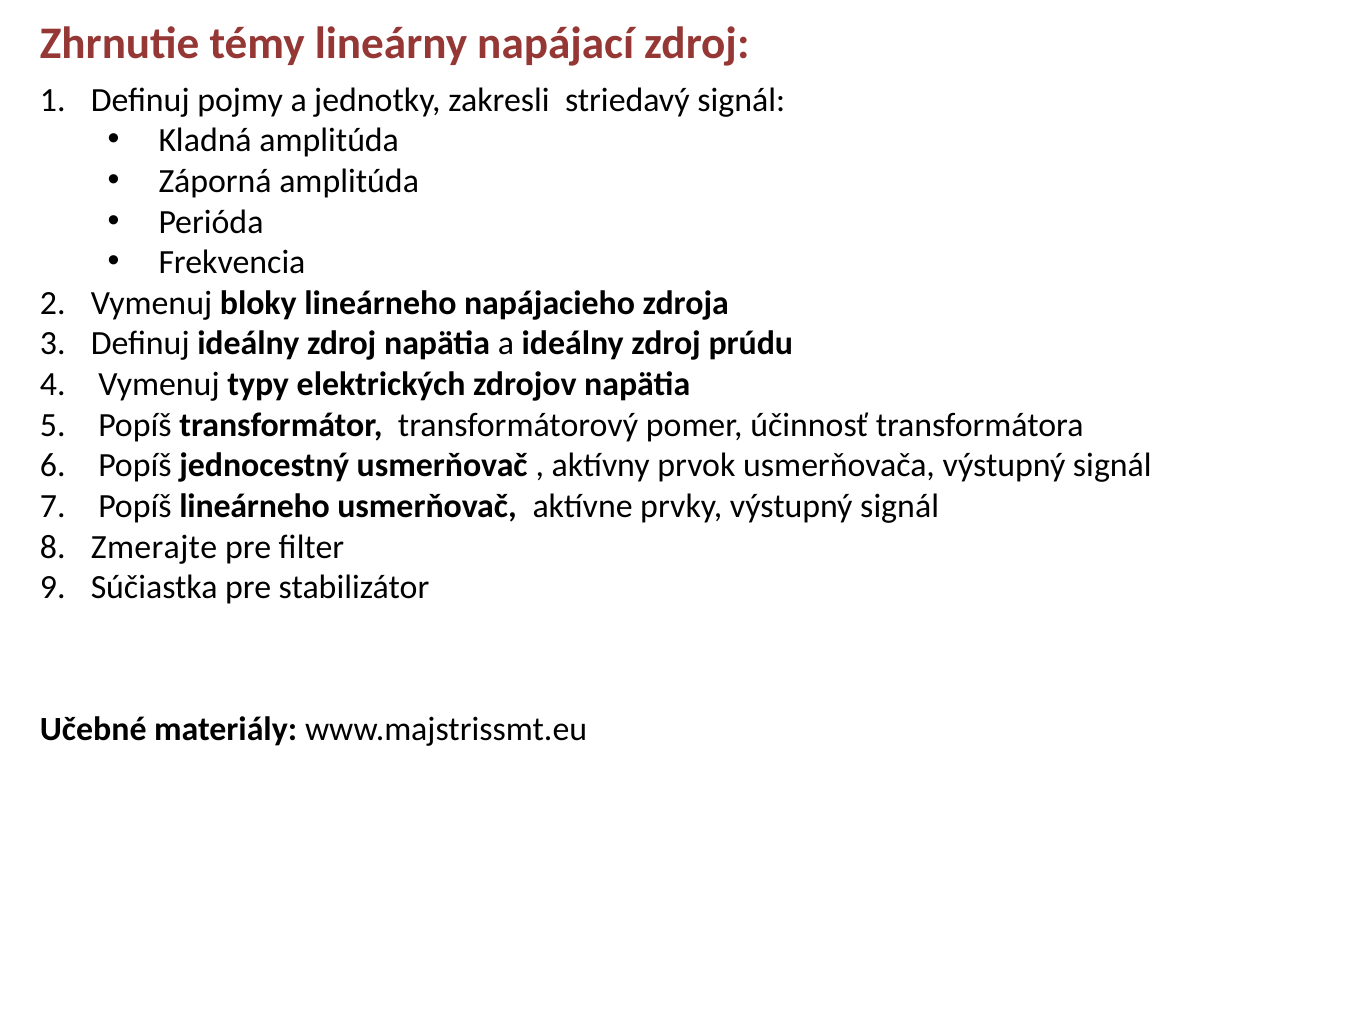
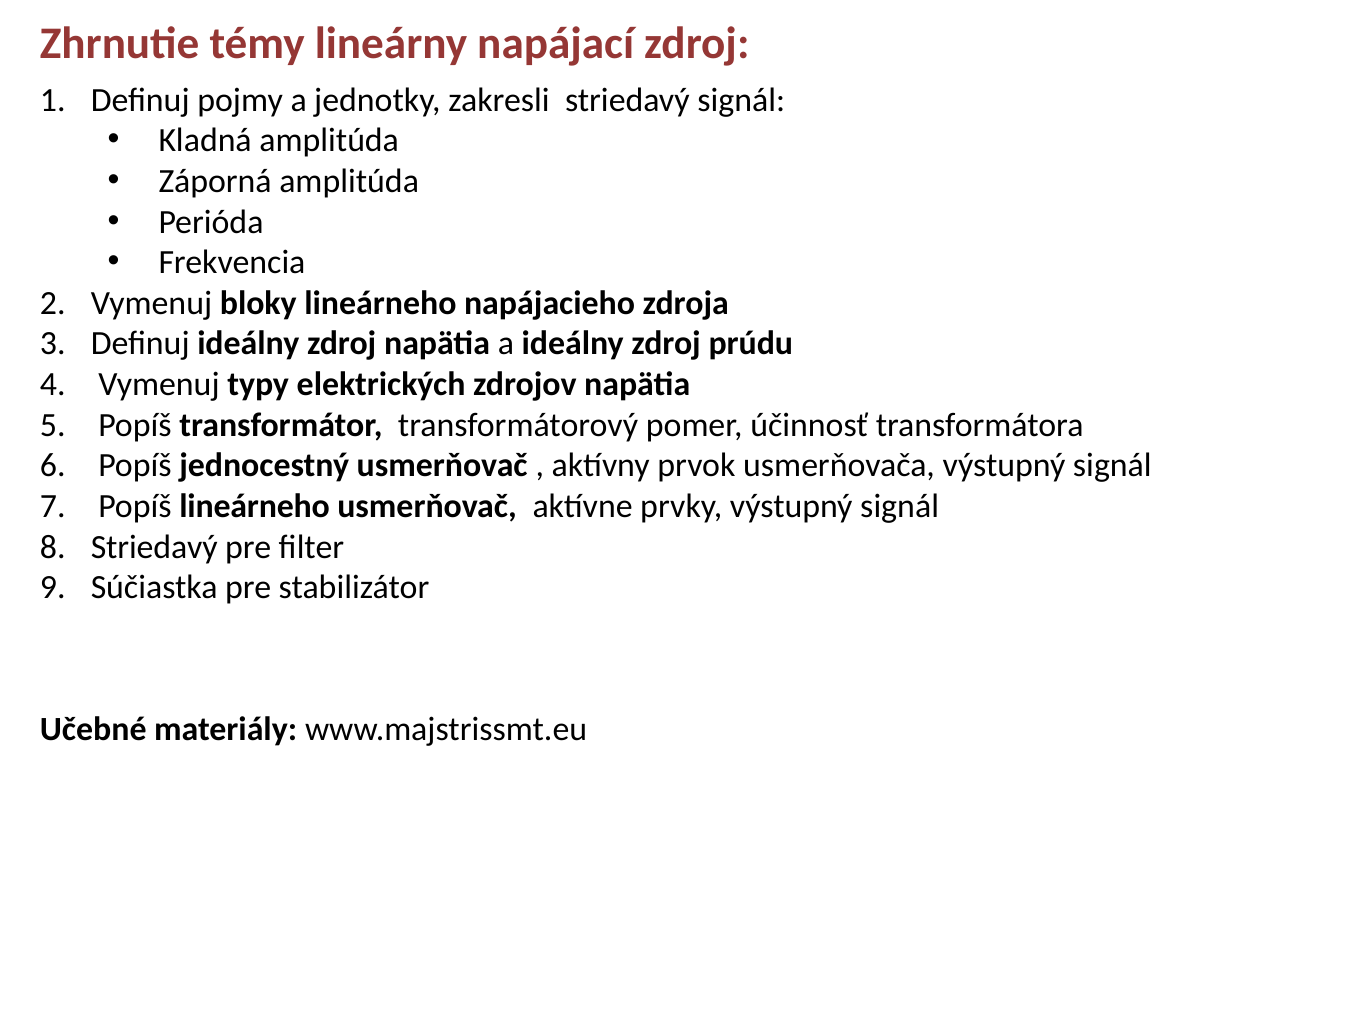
Zmerajte at (154, 547): Zmerajte -> Striedavý
